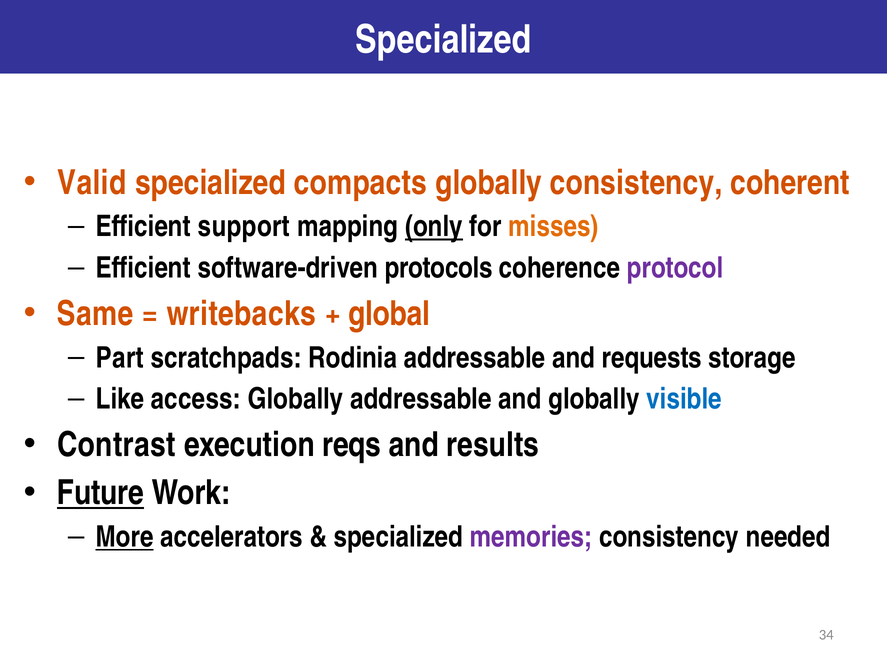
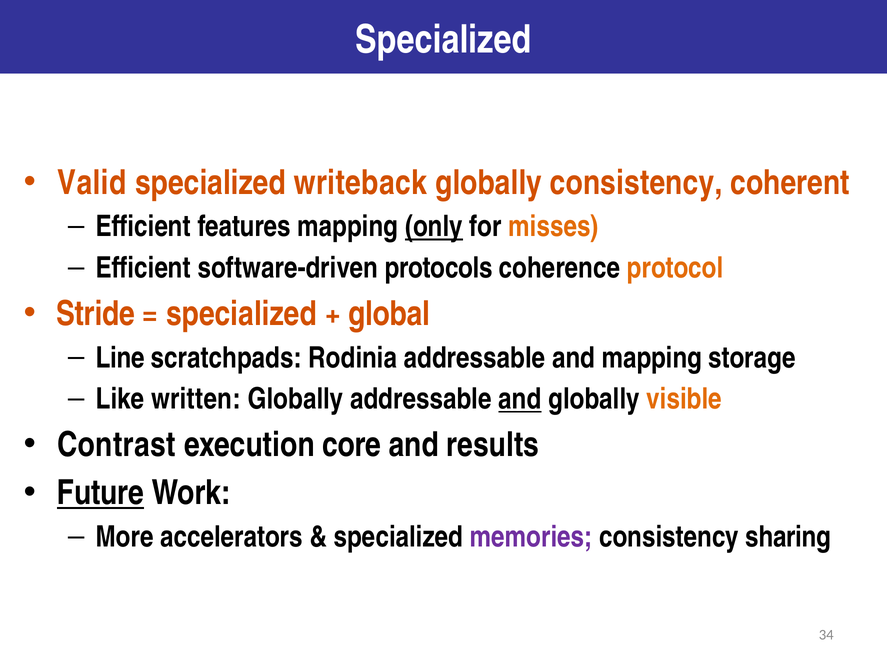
compacts: compacts -> writeback
support: support -> features
protocol colour: purple -> orange
Same: Same -> Stride
writebacks at (241, 314): writebacks -> specialized
Part: Part -> Line
and requests: requests -> mapping
access: access -> written
and at (520, 399) underline: none -> present
visible colour: blue -> orange
reqs: reqs -> core
More underline: present -> none
needed: needed -> sharing
